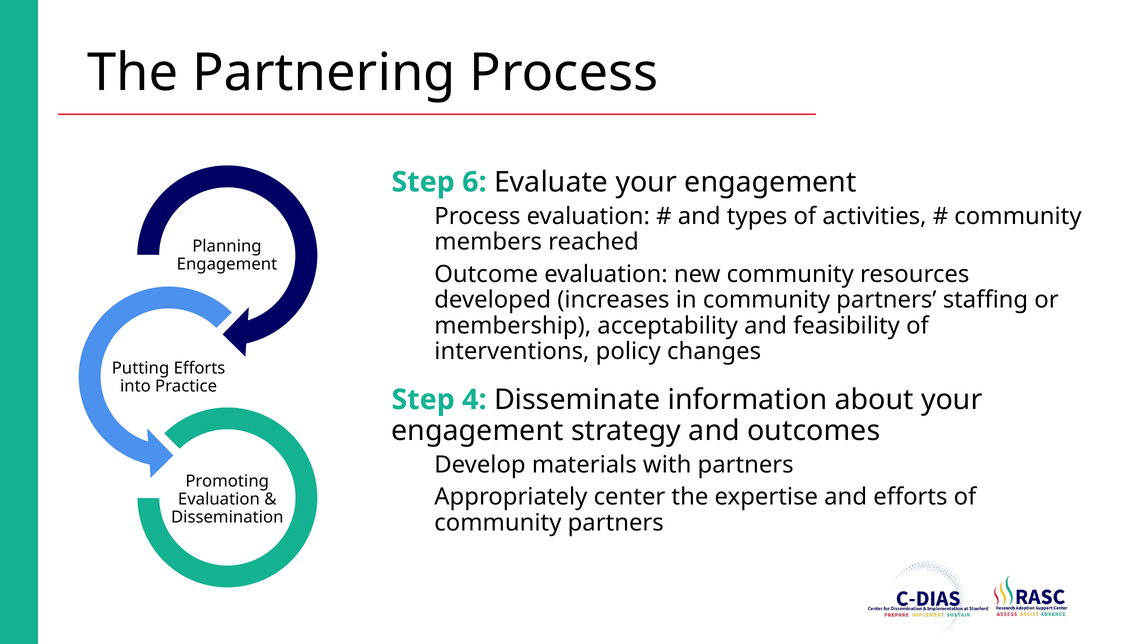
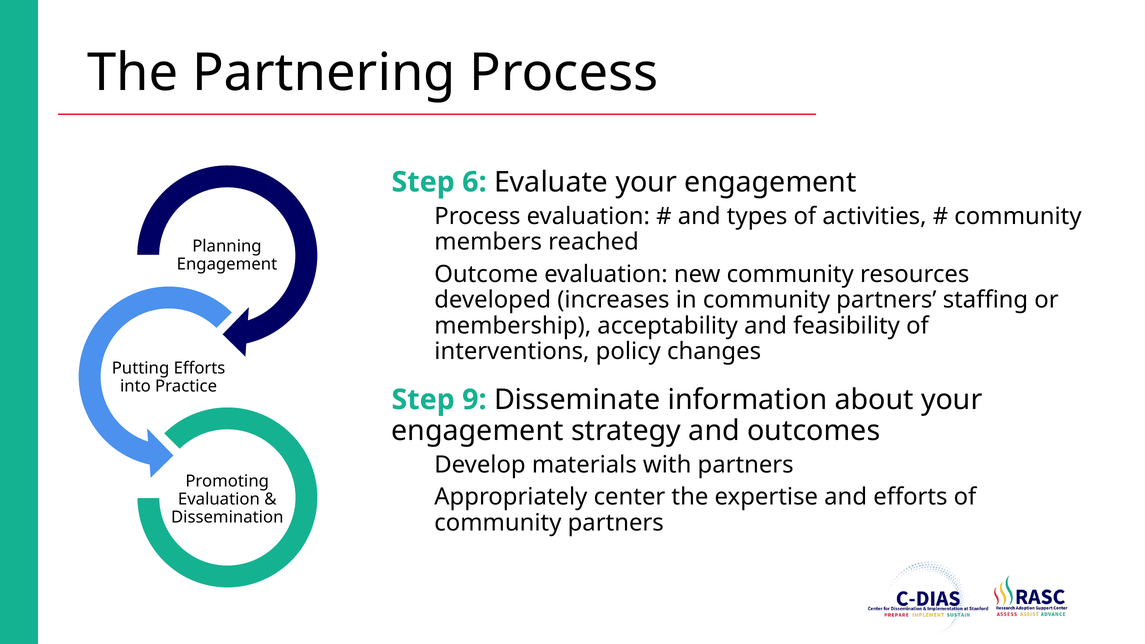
4: 4 -> 9
